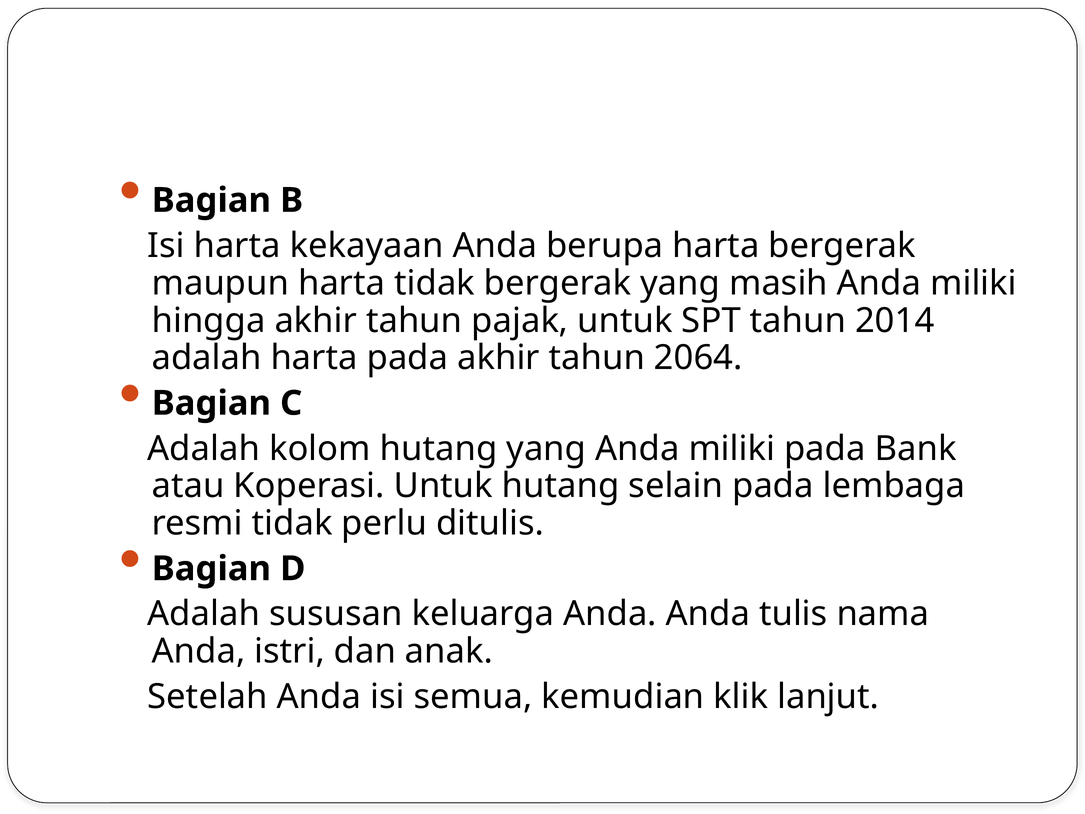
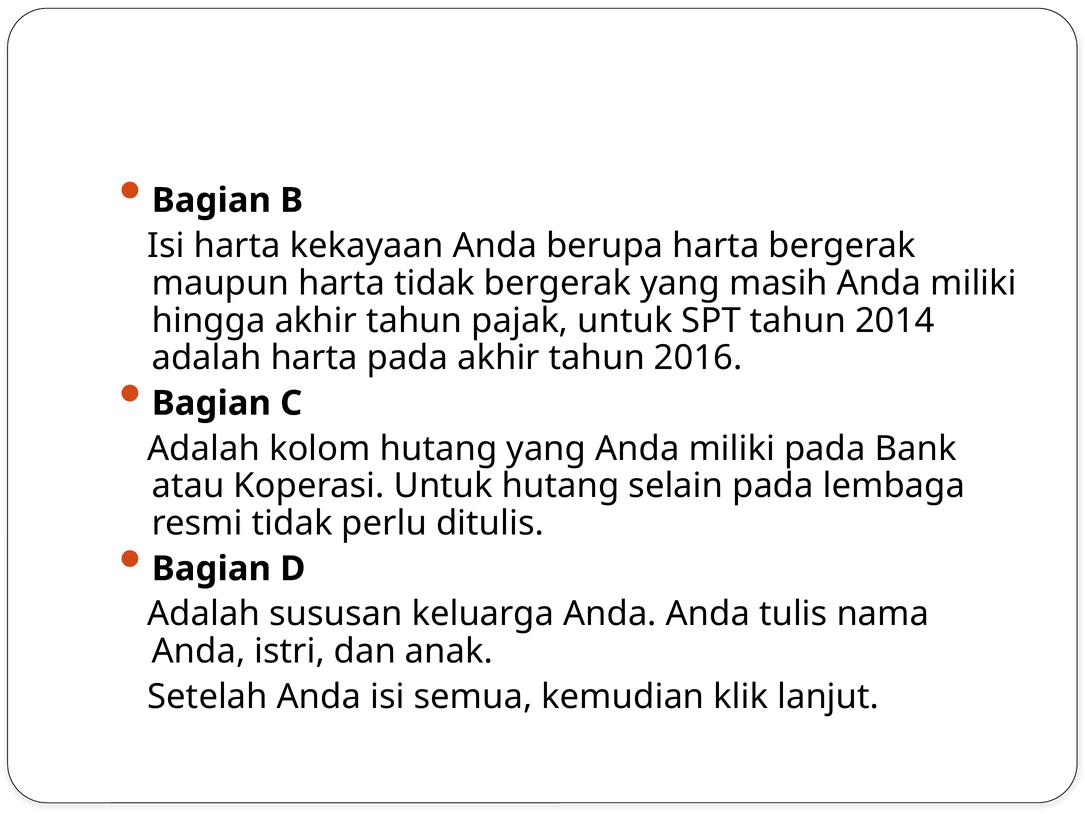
2064: 2064 -> 2016
